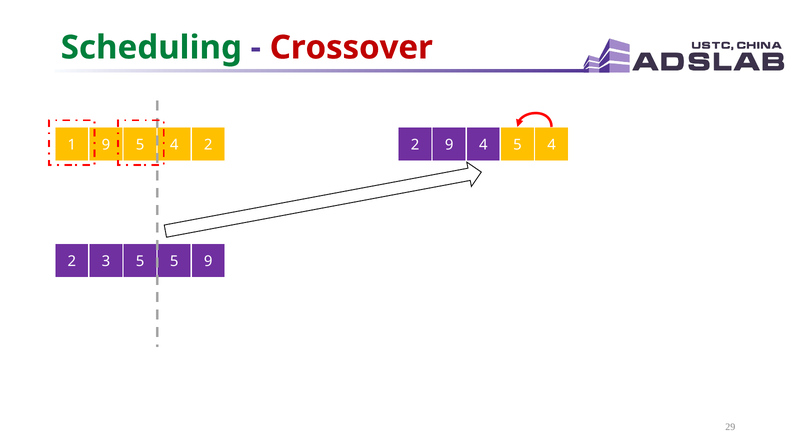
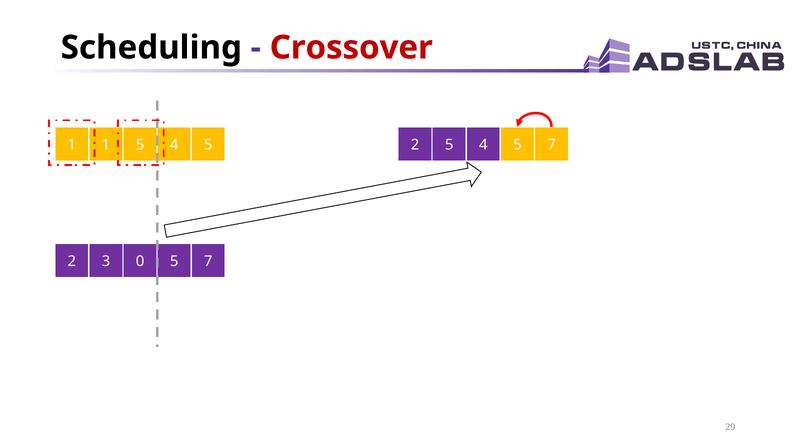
Scheduling colour: green -> black
1 9: 9 -> 1
2 at (208, 145): 2 -> 5
2 9: 9 -> 5
4 5 4: 4 -> 7
3 5: 5 -> 0
9 at (208, 262): 9 -> 7
